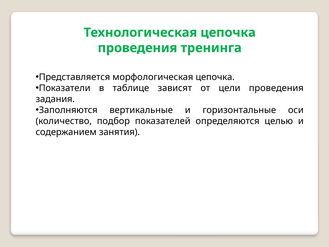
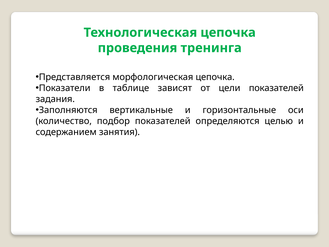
цели проведения: проведения -> показателей
